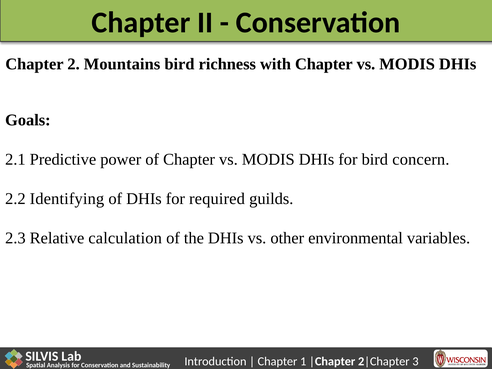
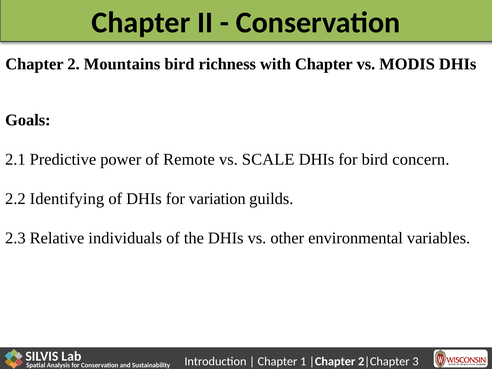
of Chapter: Chapter -> Remote
MODIS at (268, 159): MODIS -> SCALE
required: required -> variation
calculation: calculation -> individuals
